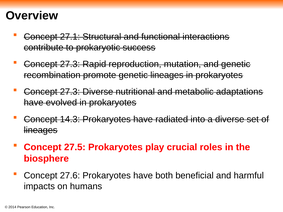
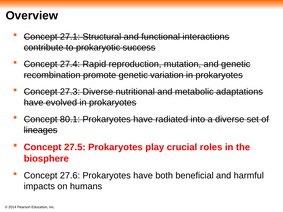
27.3 at (70, 64): 27.3 -> 27.4
genetic lineages: lineages -> variation
14.3: 14.3 -> 80.1
